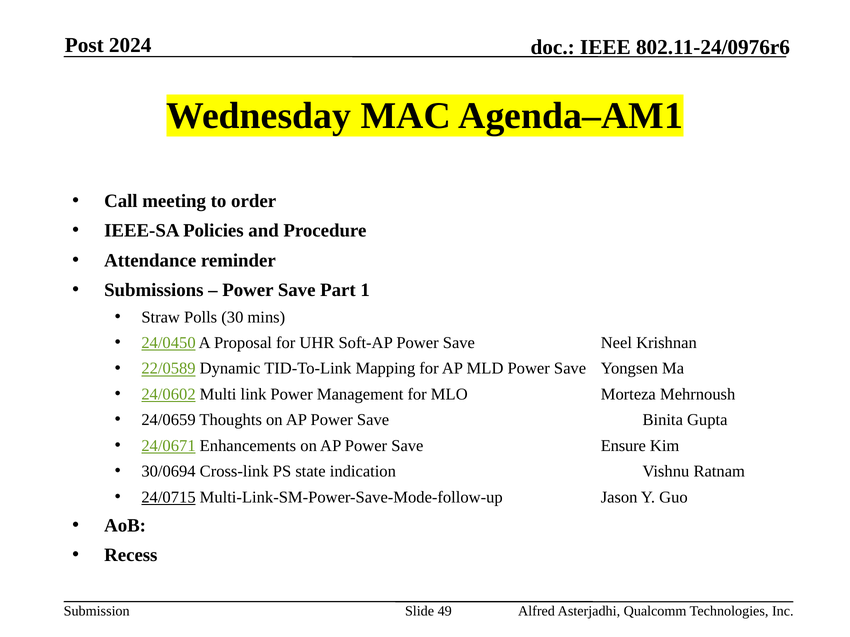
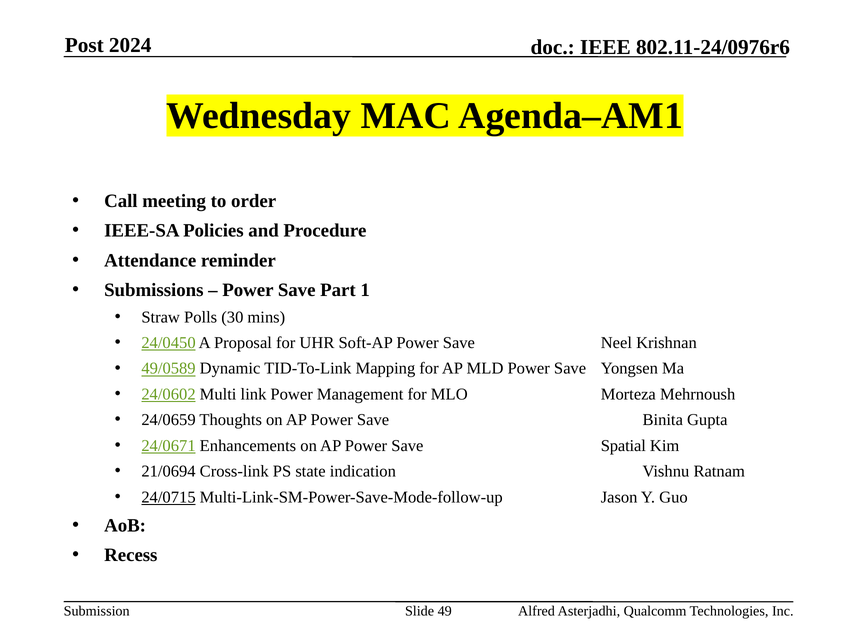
22/0589: 22/0589 -> 49/0589
Ensure: Ensure -> Spatial
30/0694: 30/0694 -> 21/0694
